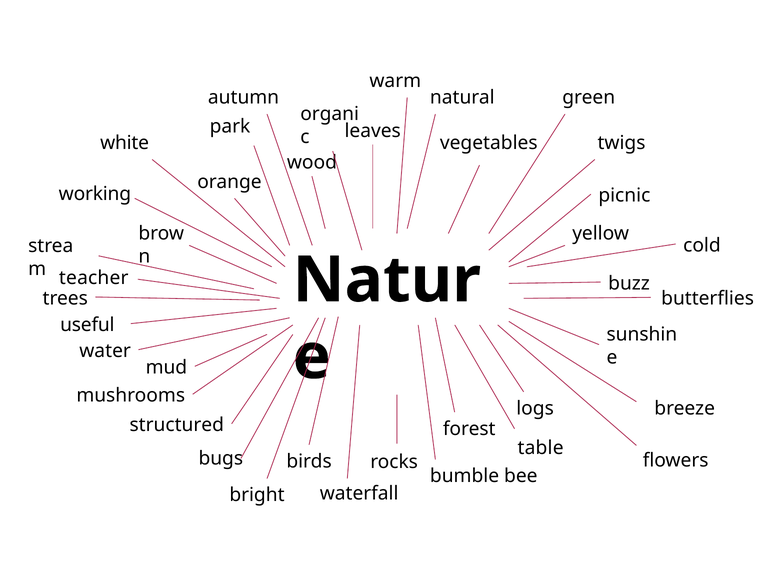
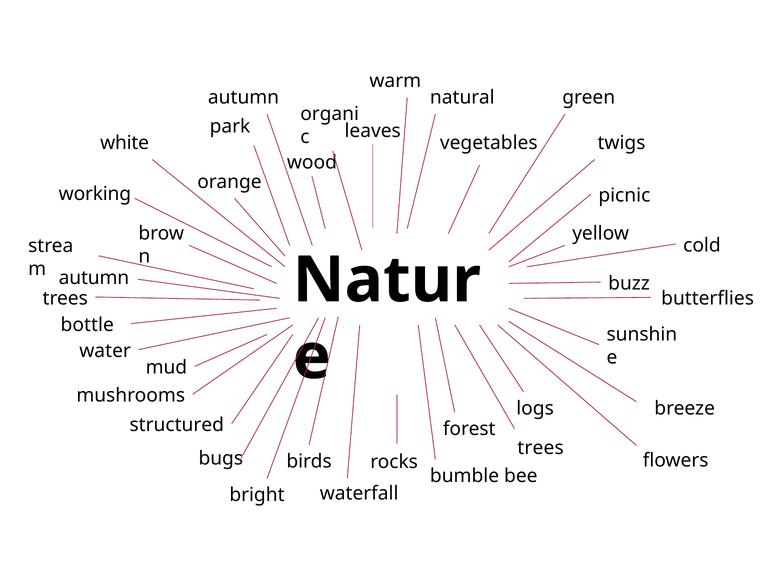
teacher at (94, 278): teacher -> autumn
useful: useful -> bottle
table at (541, 448): table -> trees
